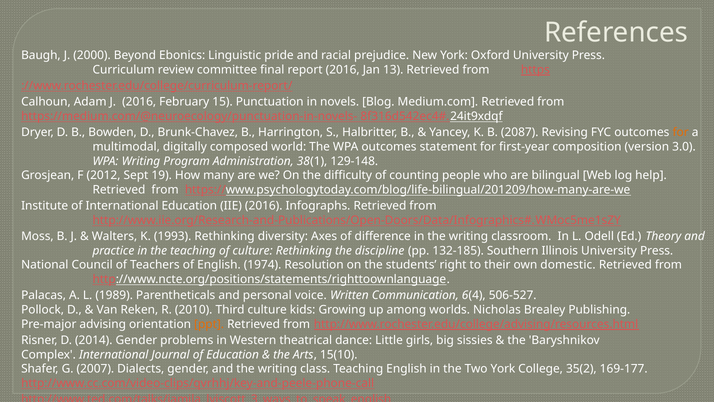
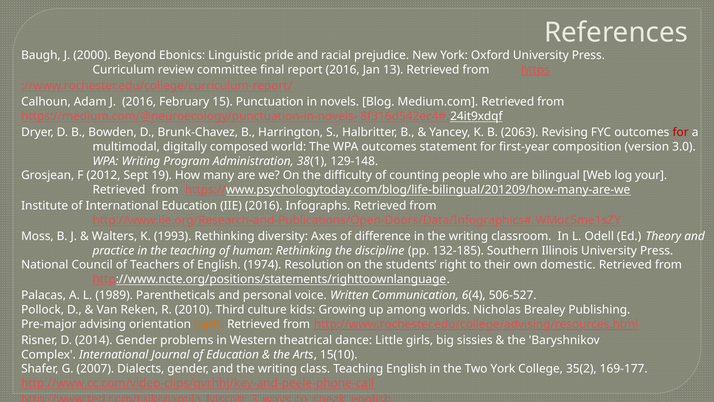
2087: 2087 -> 2063
for at (681, 132) colour: orange -> red
help: help -> your
of culture: culture -> human
